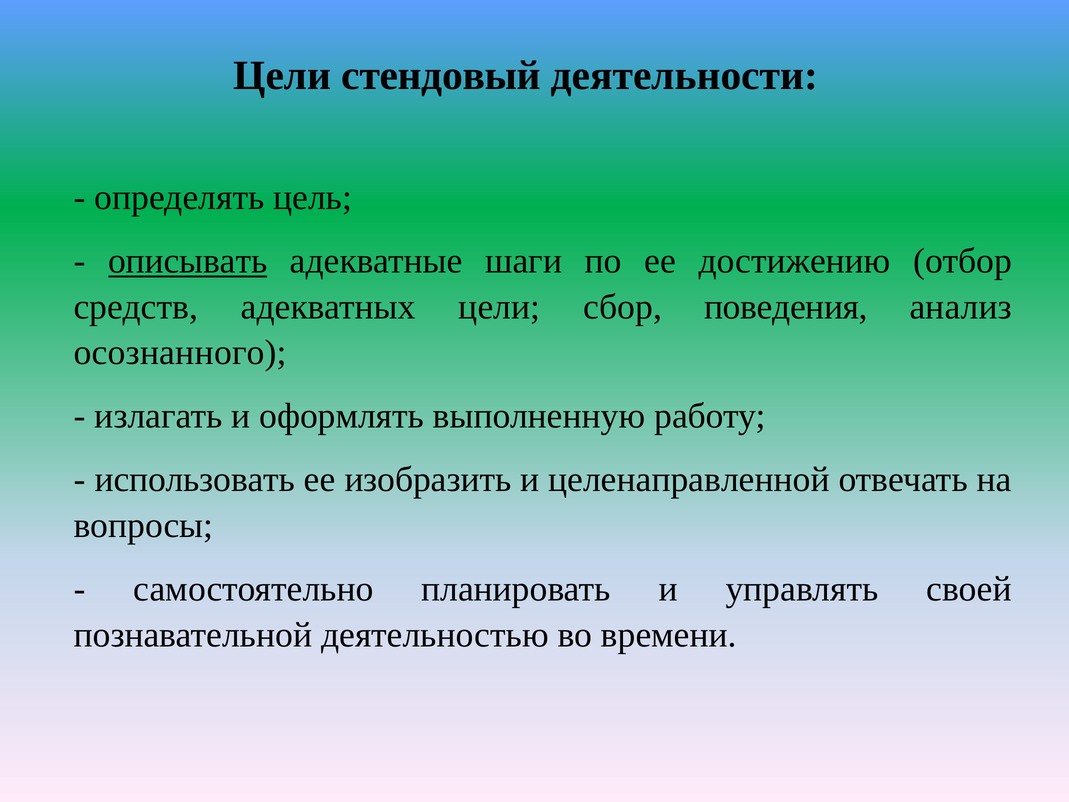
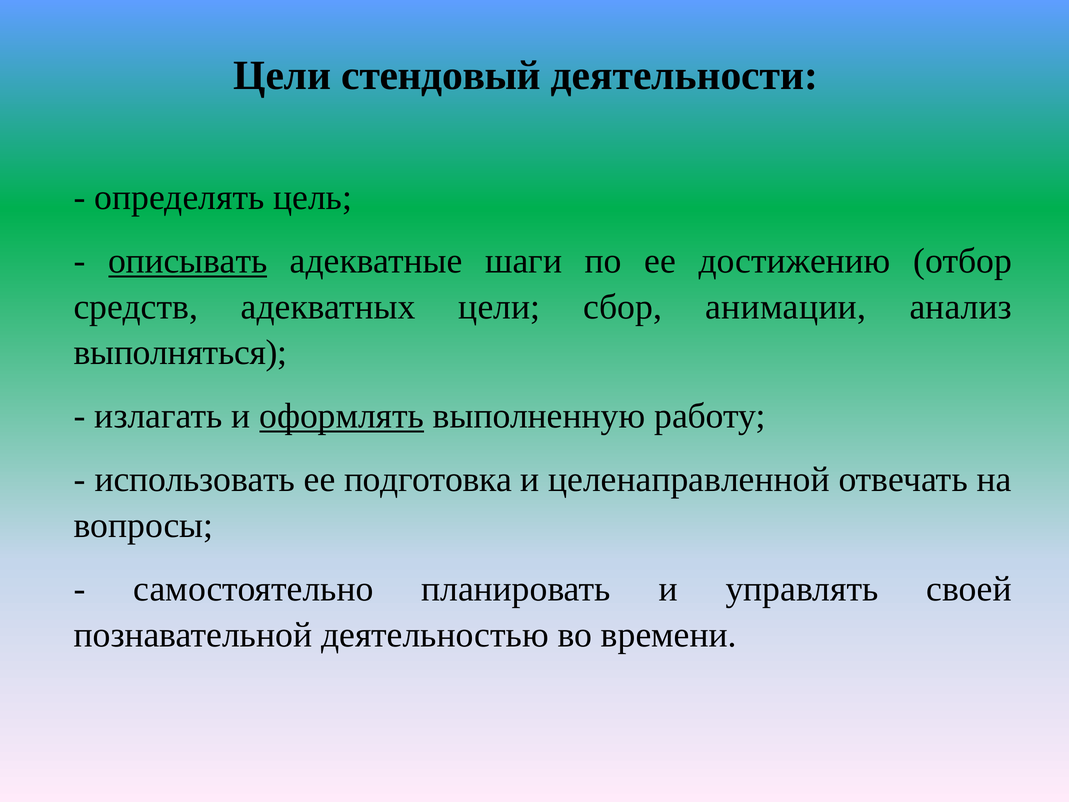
поведения: поведения -> анимации
осознанного: осознанного -> выполняться
оформлять underline: none -> present
изобразить: изобразить -> подготовка
